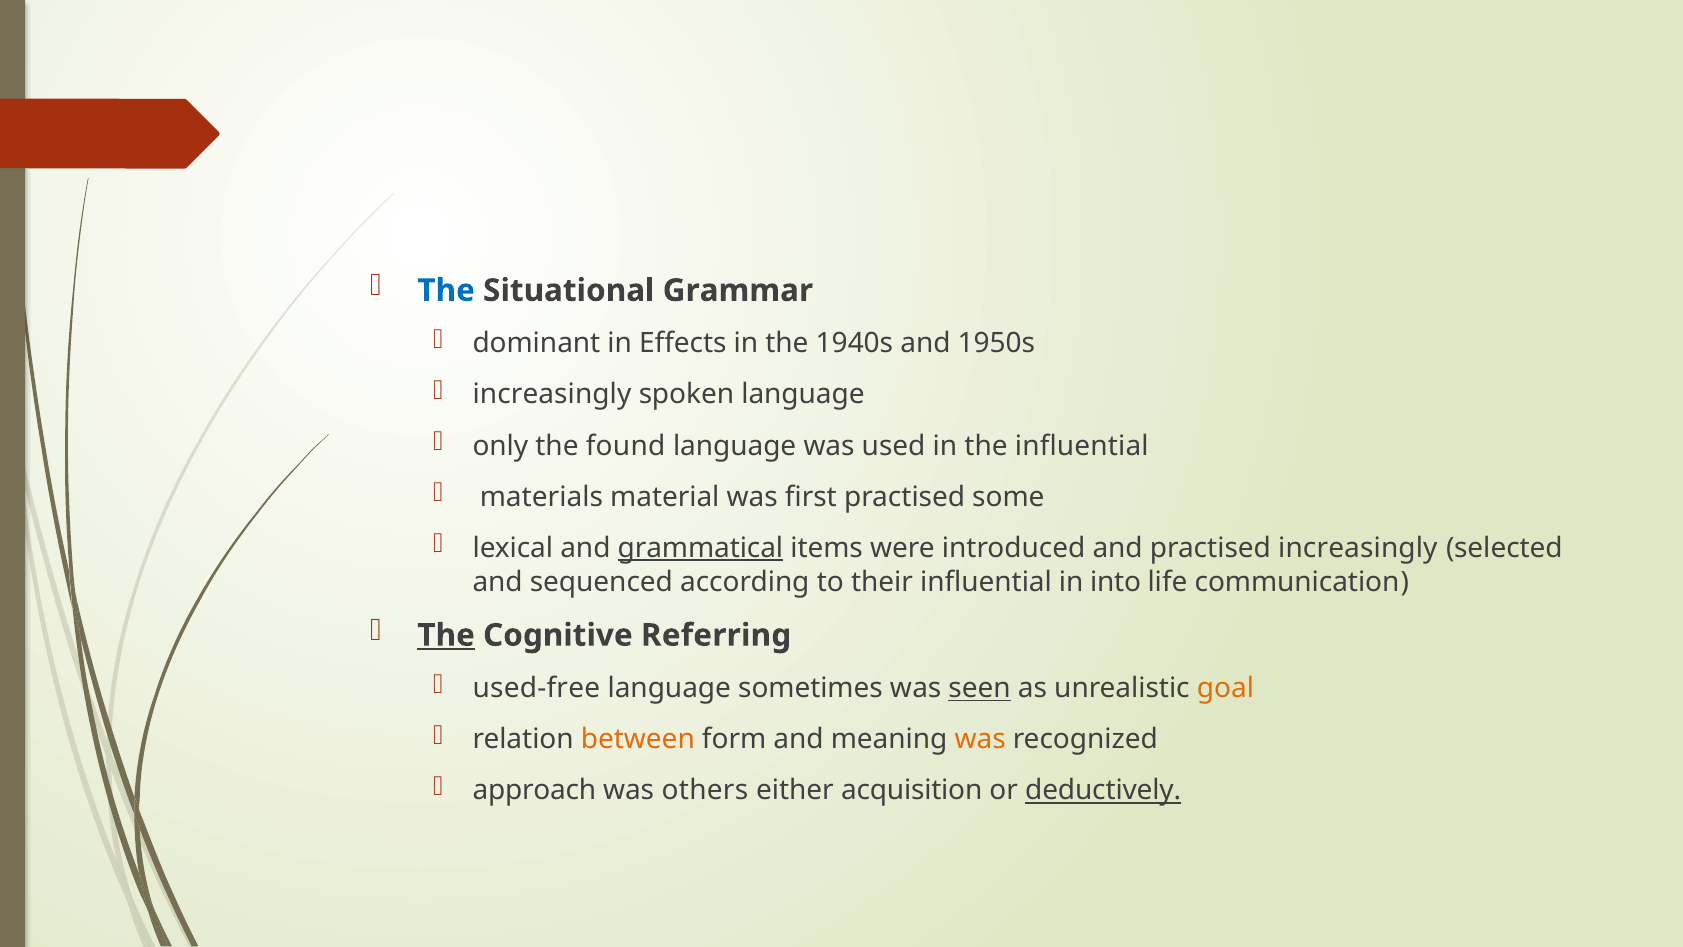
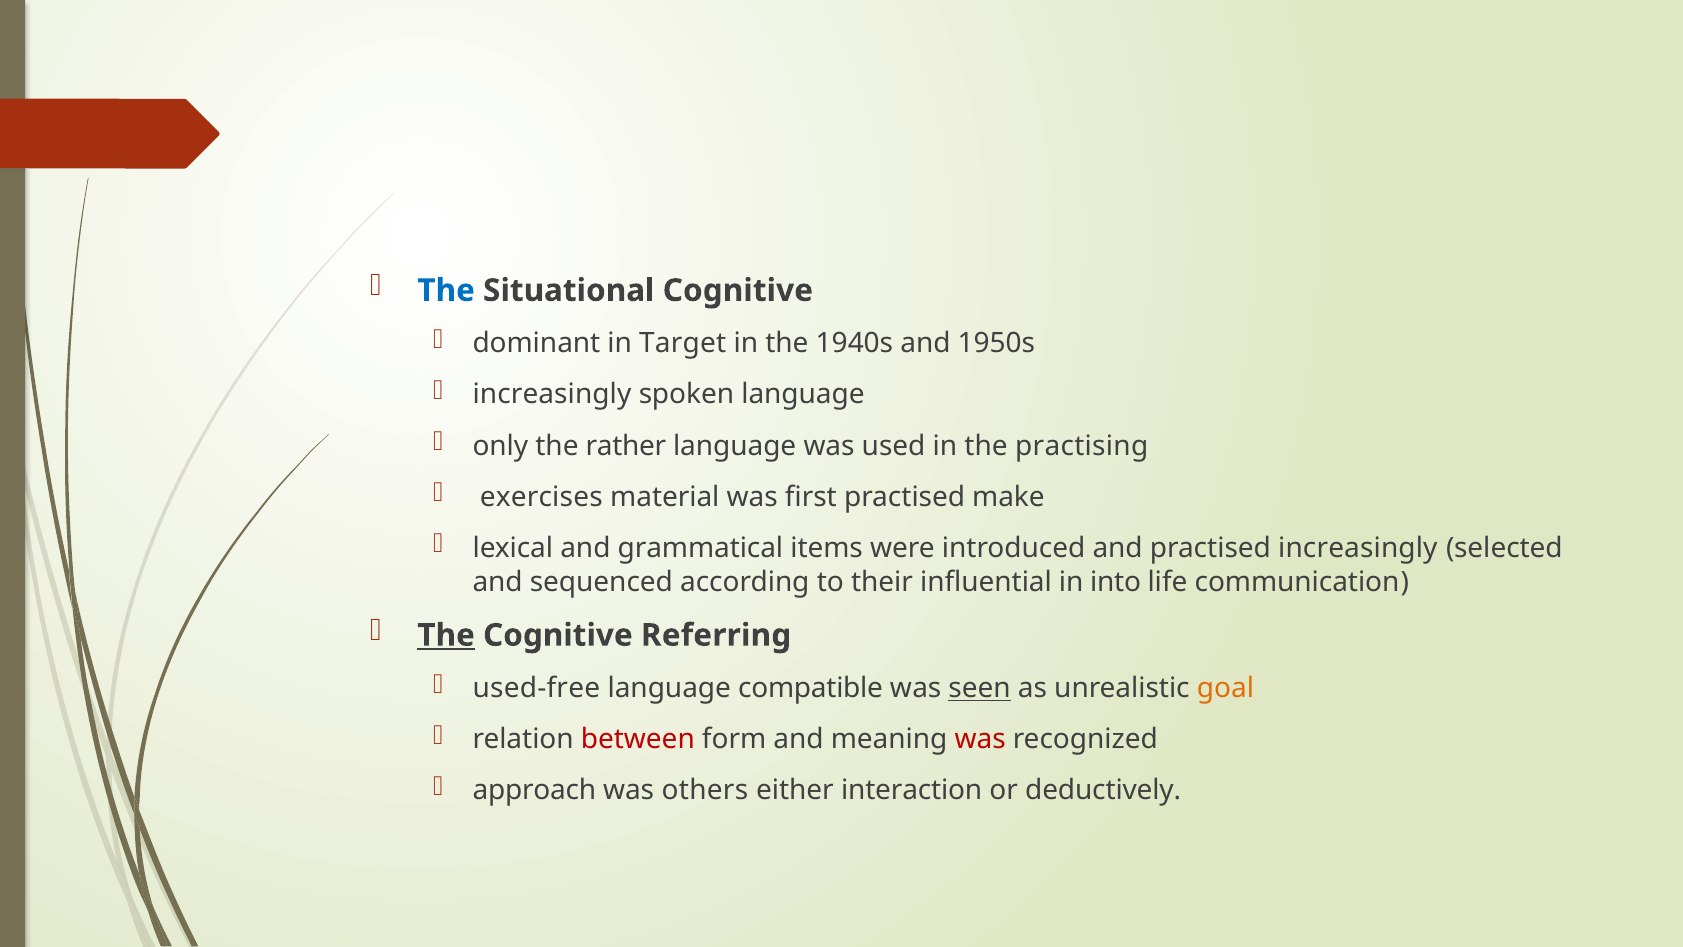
Situational Grammar: Grammar -> Cognitive
Effects: Effects -> Target
found: found -> rather
the influential: influential -> practising
materials: materials -> exercises
some: some -> make
grammatical underline: present -> none
sometimes: sometimes -> compatible
between colour: orange -> red
was at (980, 739) colour: orange -> red
acquisition: acquisition -> interaction
deductively underline: present -> none
